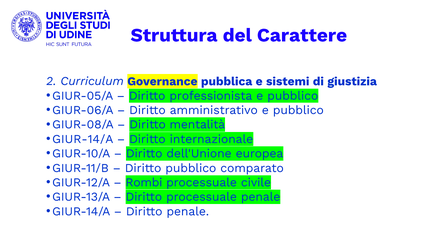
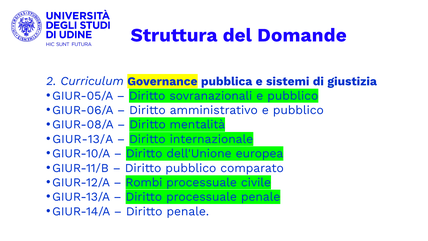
Carattere: Carattere -> Domande
professionista: professionista -> sovranazionali
GIUR-14/A at (83, 139): GIUR-14/A -> GIUR-13/A
